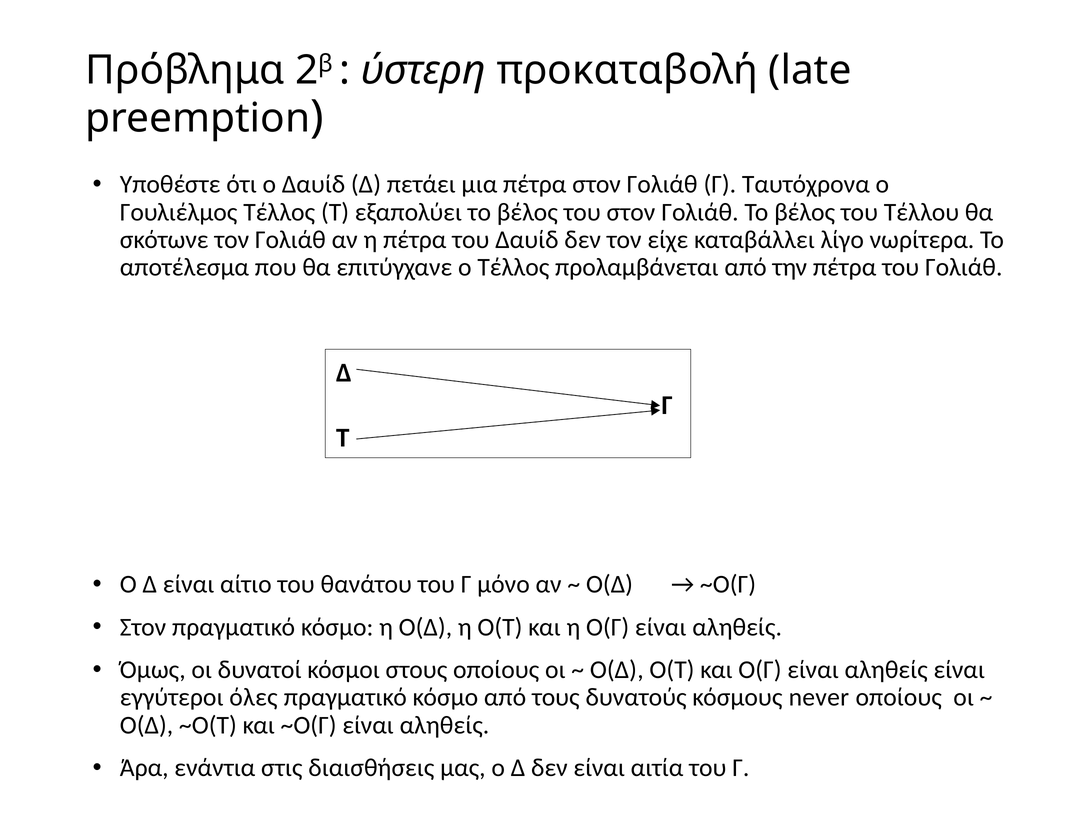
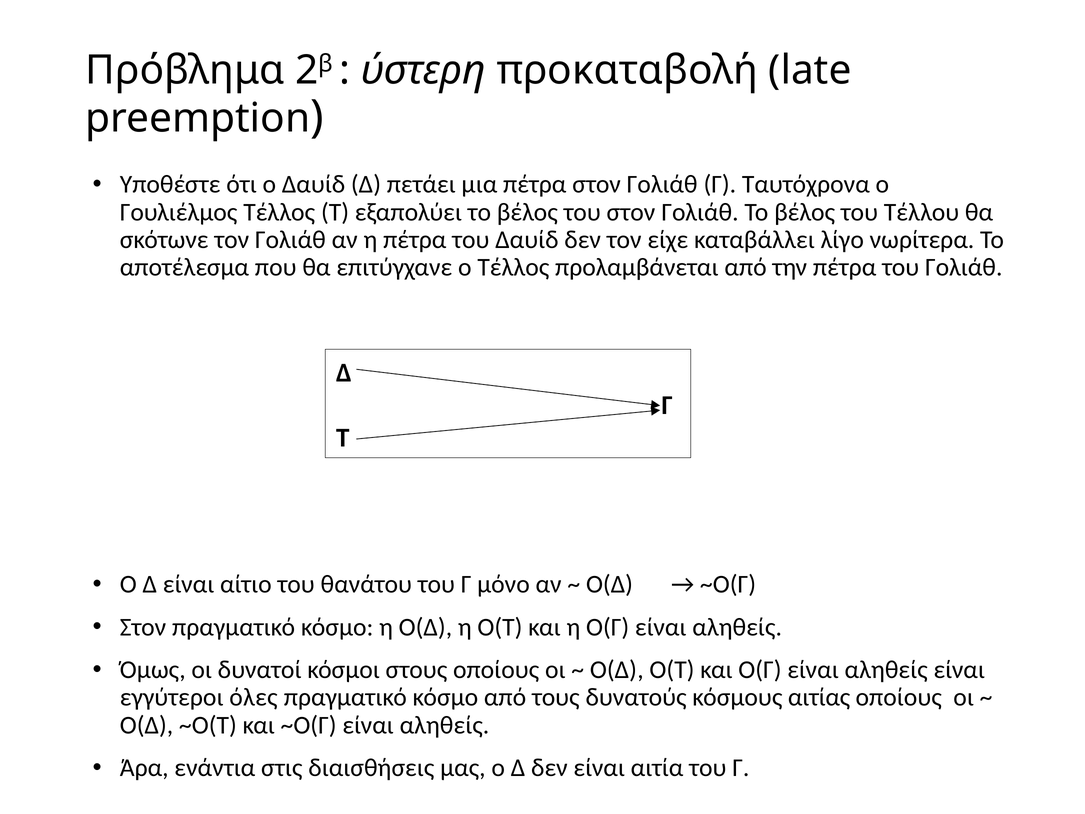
never: never -> αιτίας
